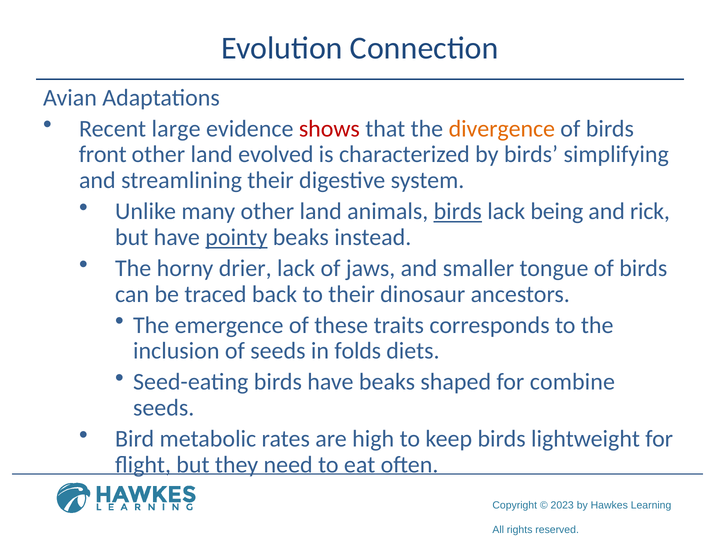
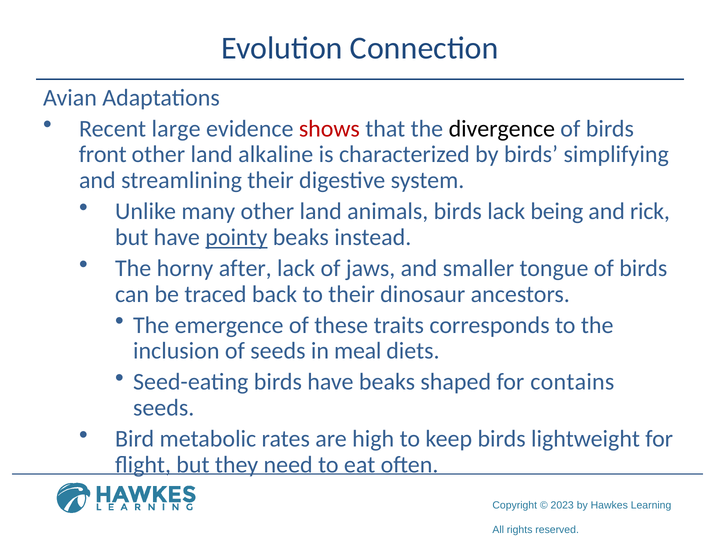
divergence colour: orange -> black
evolved: evolved -> alkaline
birds at (458, 211) underline: present -> none
drier: drier -> after
folds: folds -> meal
combine: combine -> contains
